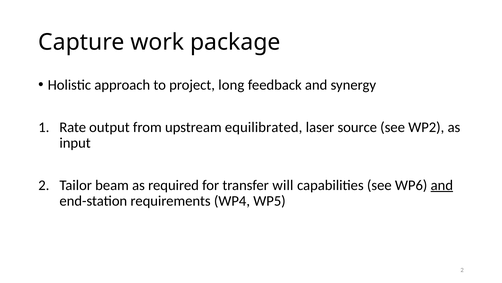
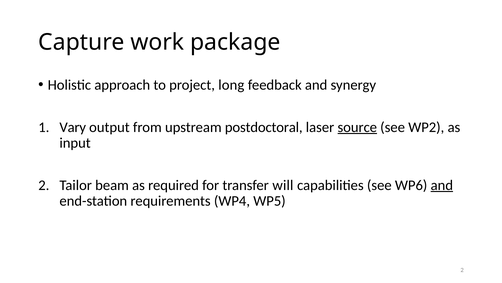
Rate: Rate -> Vary
equilibrated: equilibrated -> postdoctoral
source underline: none -> present
